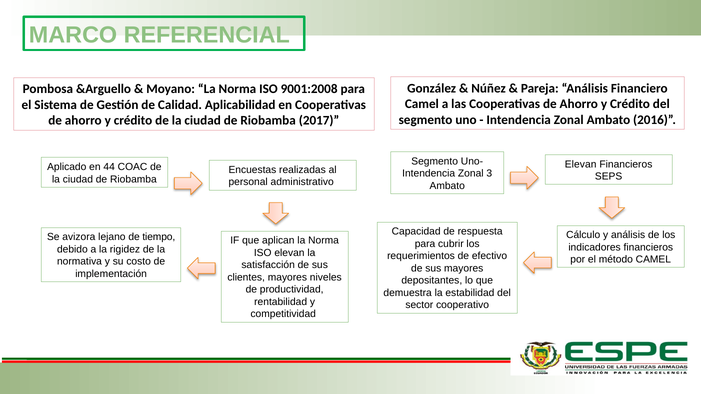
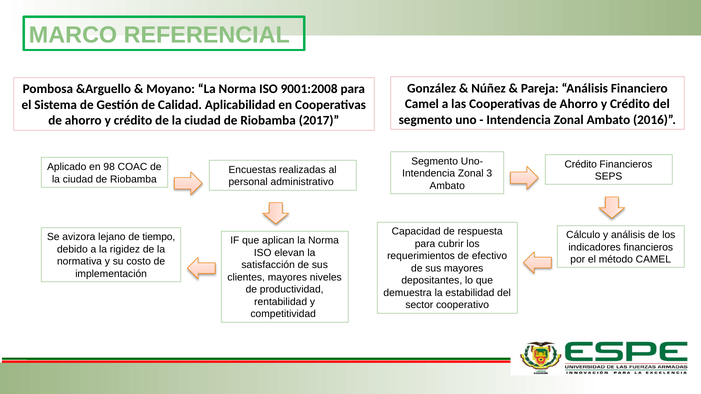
Elevan at (581, 164): Elevan -> Crédito
44: 44 -> 98
